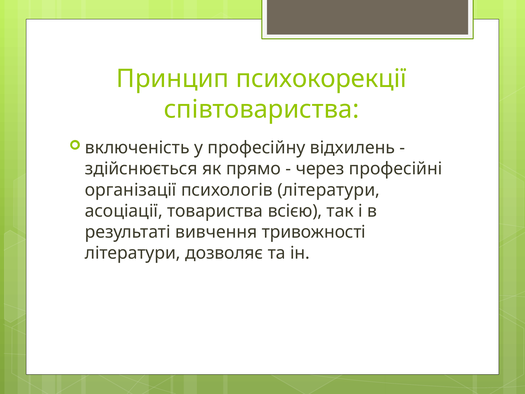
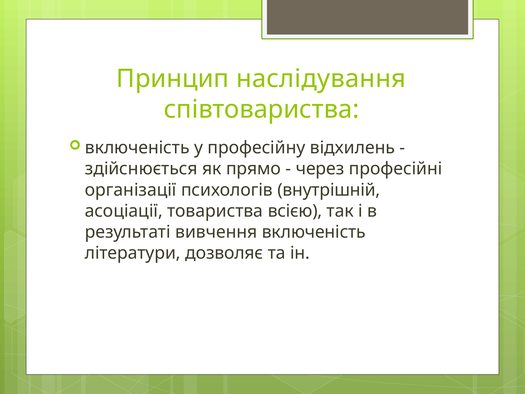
психокорекції: психокорекції -> наслідування
психологів літератури: літератури -> внутрішній
вивчення тривожності: тривожності -> включеність
